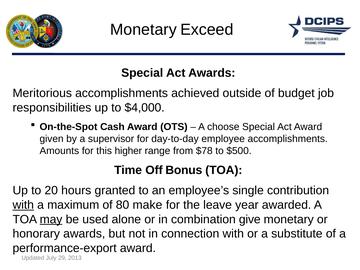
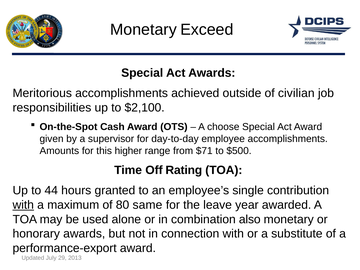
budget: budget -> civilian
$4,000: $4,000 -> $2,100
$78: $78 -> $71
Bonus: Bonus -> Rating
20: 20 -> 44
make: make -> same
may underline: present -> none
give: give -> also
